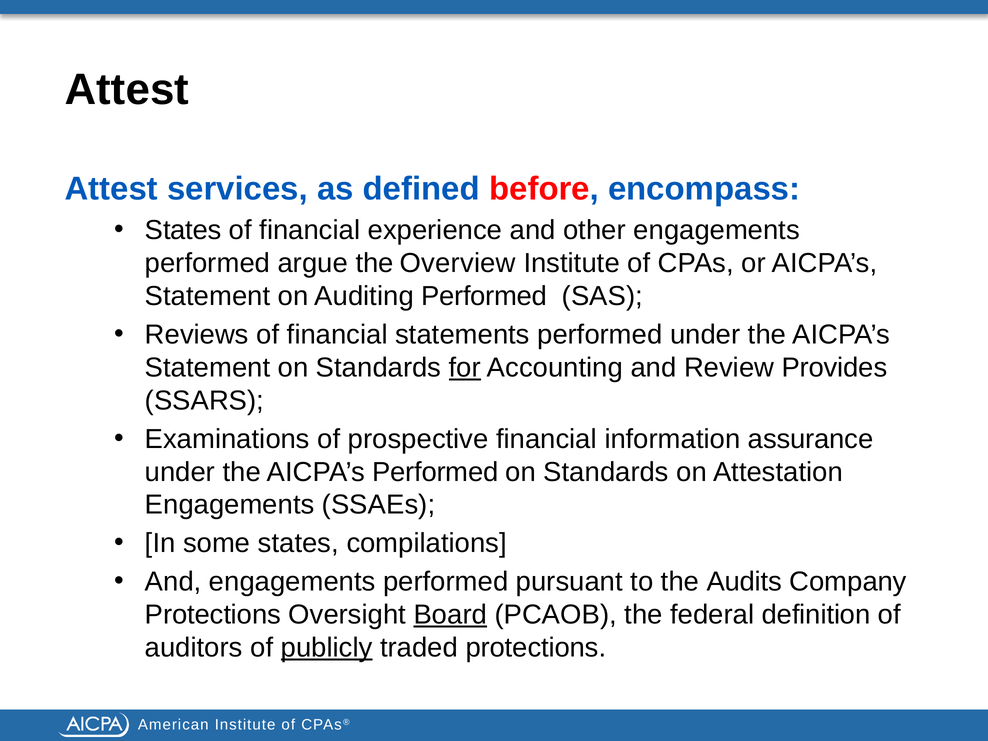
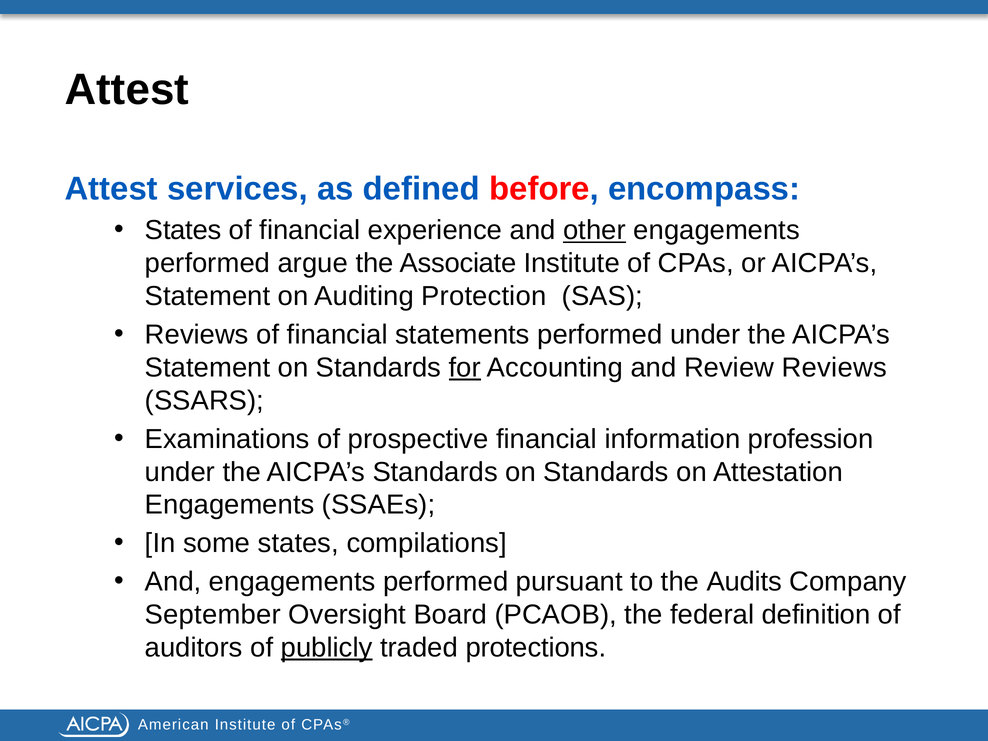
other underline: none -> present
Overview: Overview -> Associate
Auditing Performed: Performed -> Protection
Review Provides: Provides -> Reviews
assurance: assurance -> profession
AICPA’s Performed: Performed -> Standards
Protections at (213, 615): Protections -> September
Board underline: present -> none
